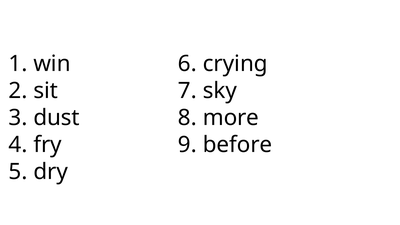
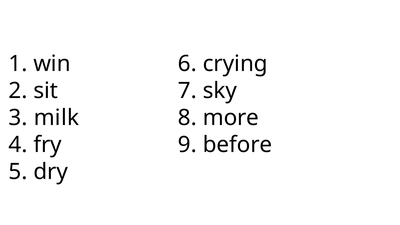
dust: dust -> milk
